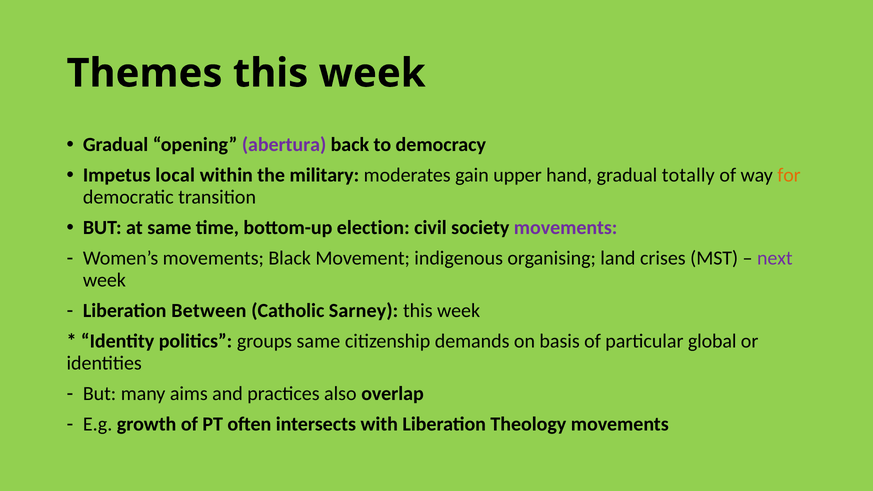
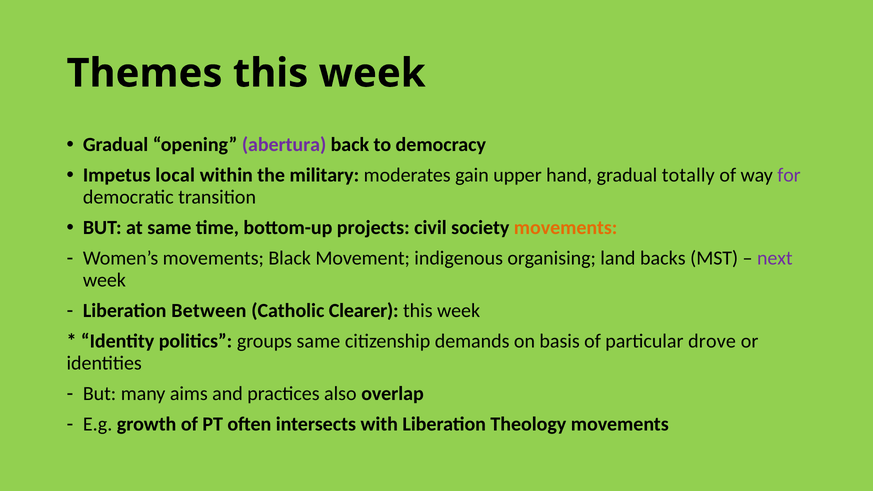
for colour: orange -> purple
election: election -> projects
movements at (566, 228) colour: purple -> orange
crises: crises -> backs
Sarney: Sarney -> Clearer
global: global -> drove
